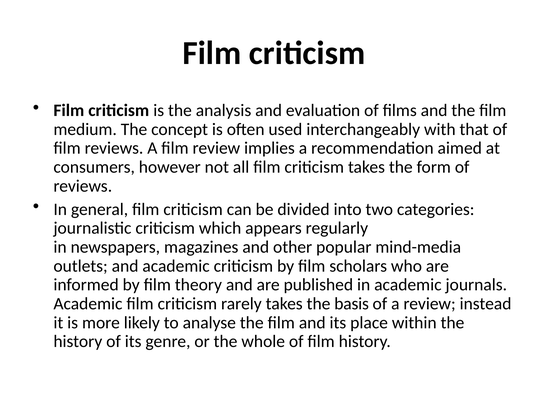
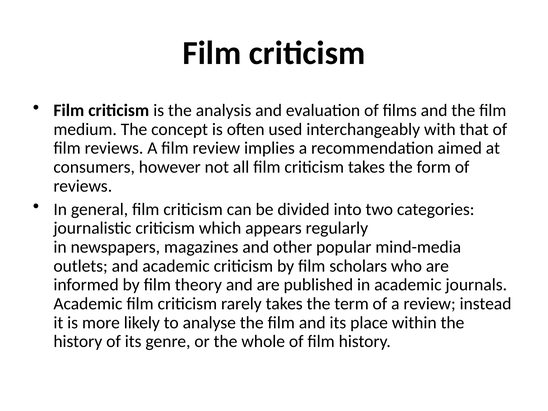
basis: basis -> term
